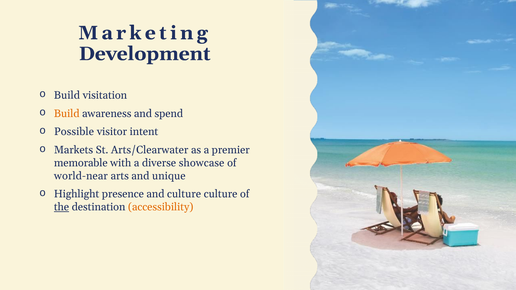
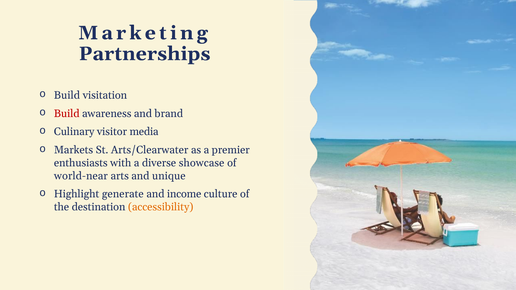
Development: Development -> Partnerships
Build at (67, 114) colour: orange -> red
spend: spend -> brand
Possible: Possible -> Culinary
intent: intent -> media
memorable: memorable -> enthusiasts
presence: presence -> generate
and culture: culture -> income
the underline: present -> none
